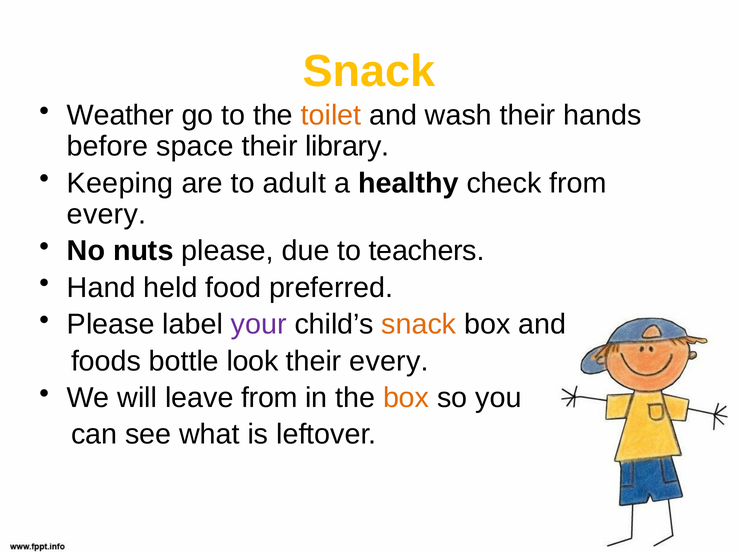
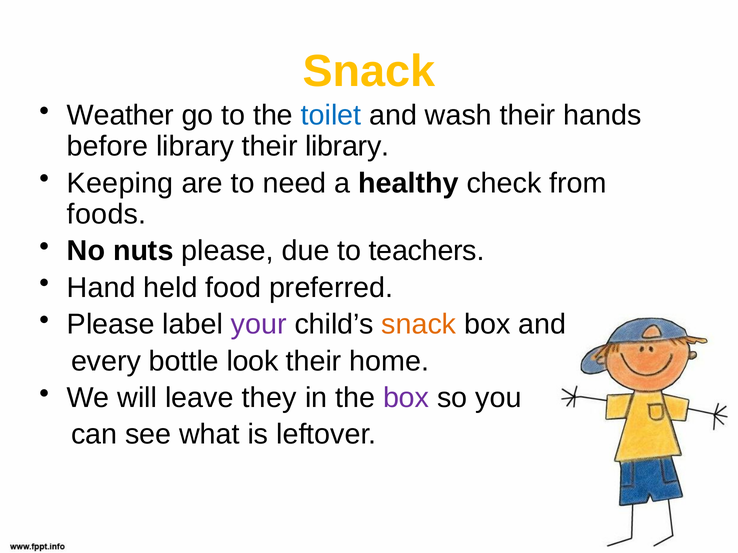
toilet colour: orange -> blue
before space: space -> library
adult: adult -> need
every at (107, 214): every -> foods
foods: foods -> every
their every: every -> home
leave from: from -> they
box at (406, 398) colour: orange -> purple
